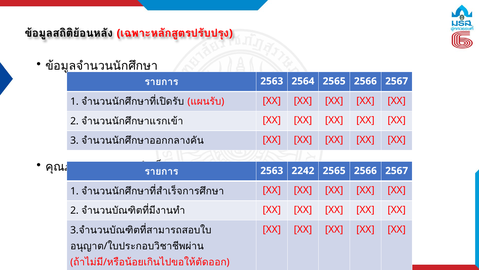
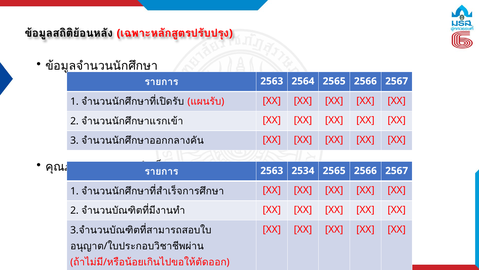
2242: 2242 -> 2534
